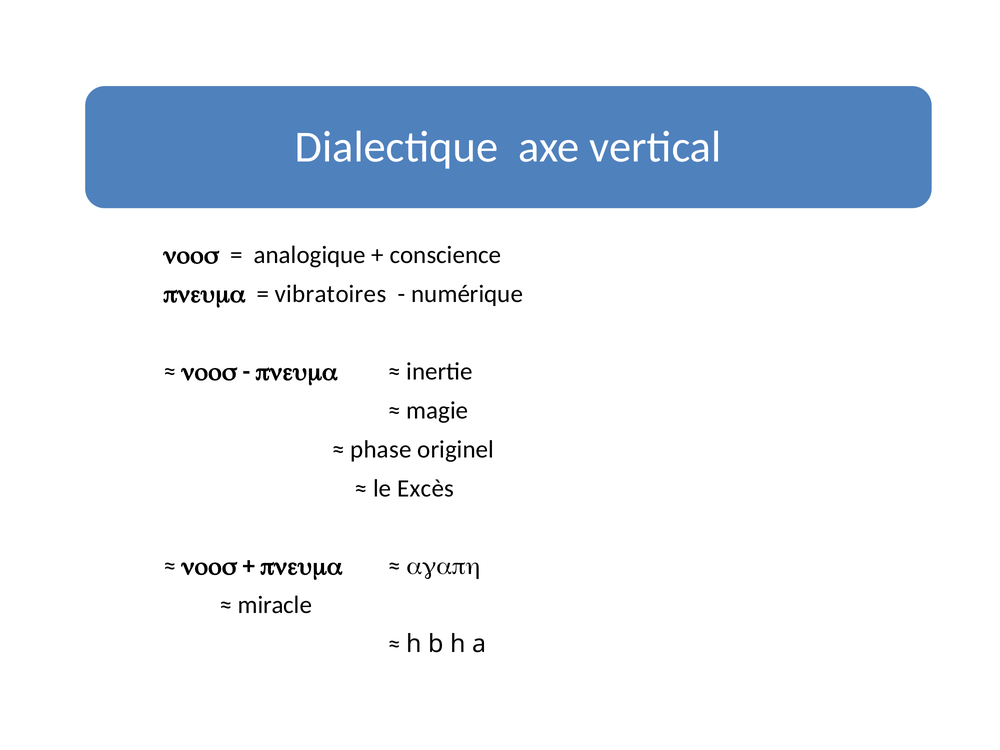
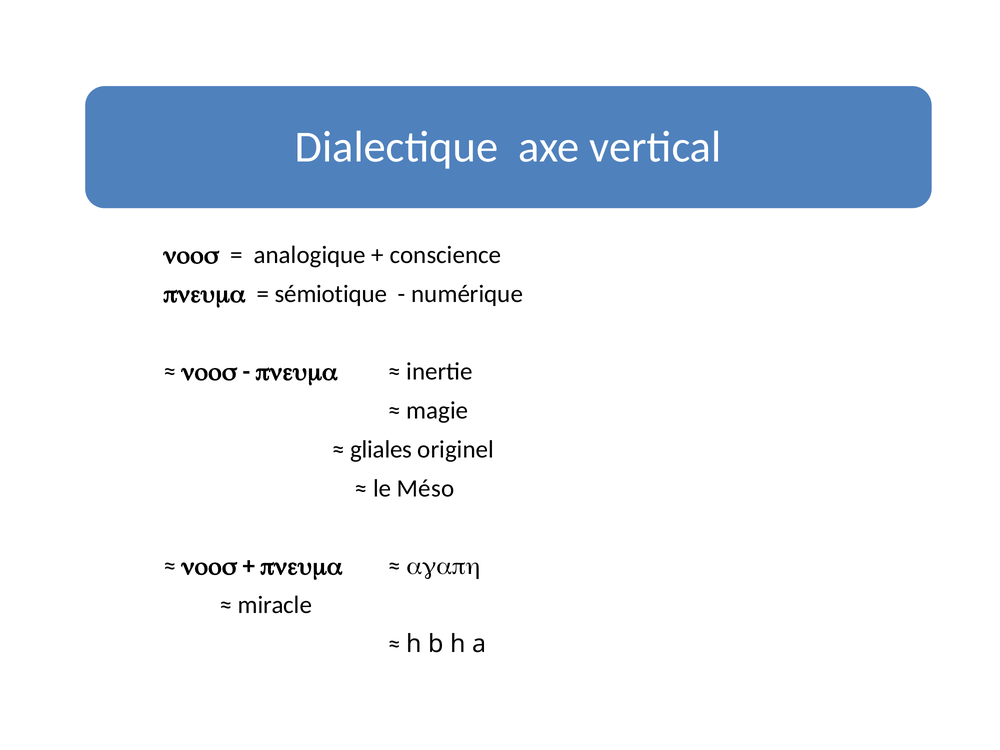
vibratoires: vibratoires -> sémiotique
phase: phase -> gliales
Excès: Excès -> Méso
